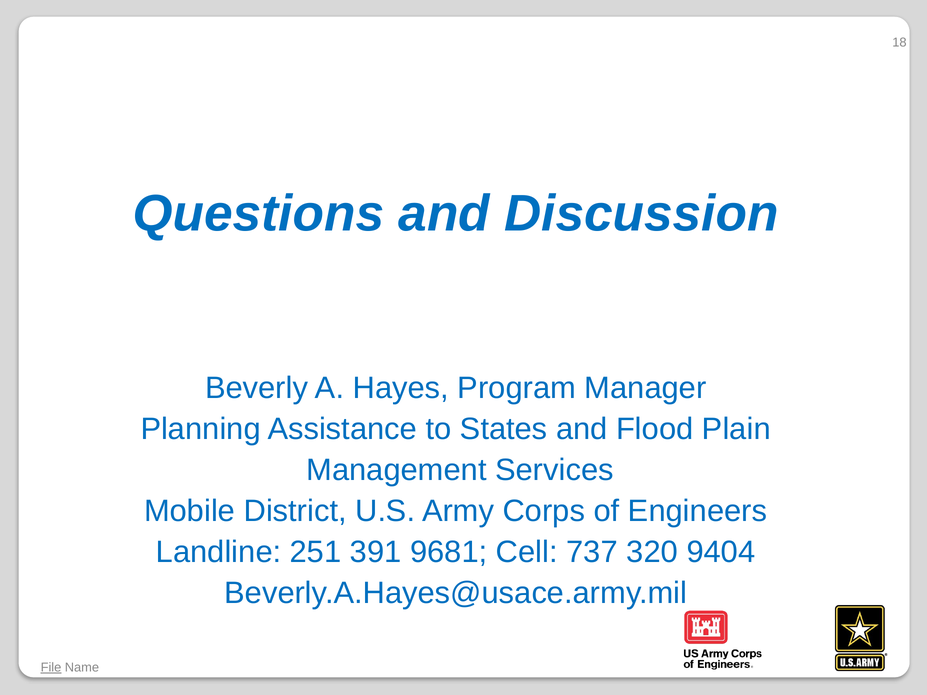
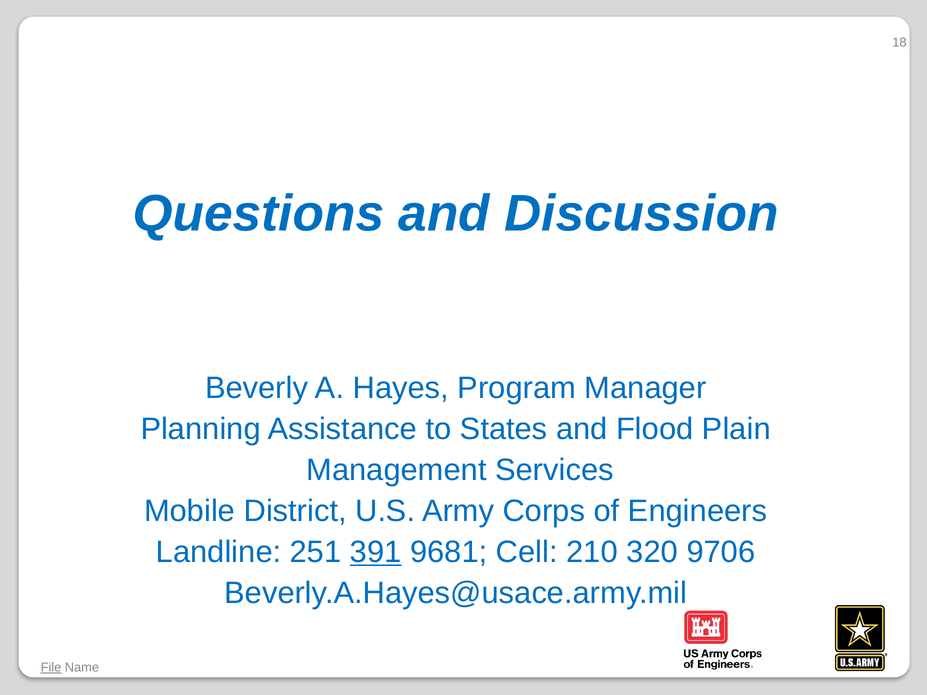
391 underline: none -> present
737: 737 -> 210
9404: 9404 -> 9706
